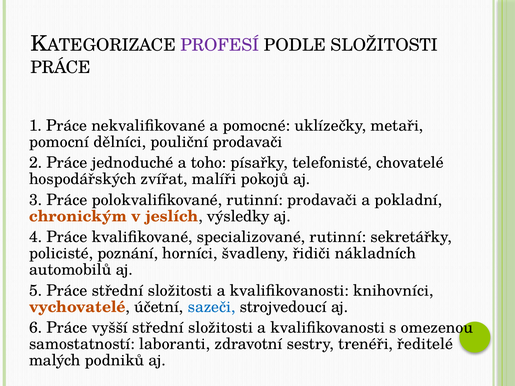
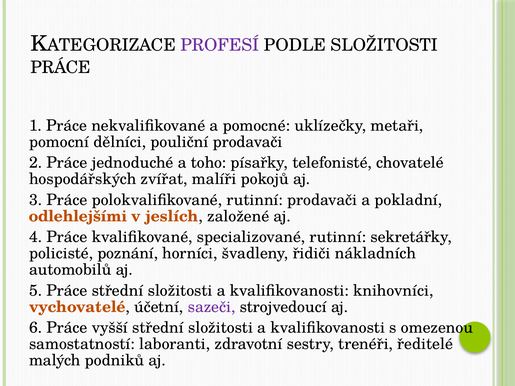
chronickým: chronickým -> odlehlejšími
výsledky: výsledky -> založené
sazeči colour: blue -> purple
